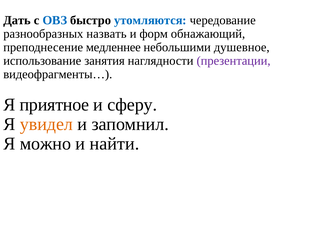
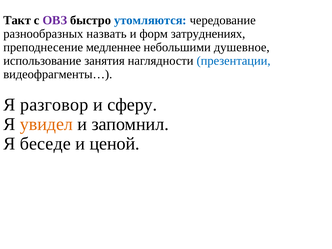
Дать: Дать -> Такт
ОВЗ colour: blue -> purple
обнажающий: обнажающий -> затруднениях
презентации colour: purple -> blue
приятное: приятное -> разговор
можно: можно -> беседе
найти: найти -> ценой
